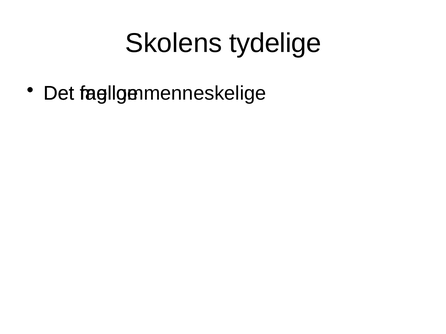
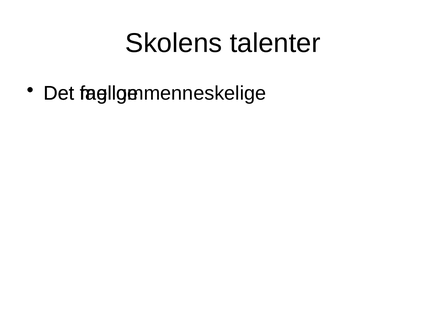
tydelige: tydelige -> talenter
